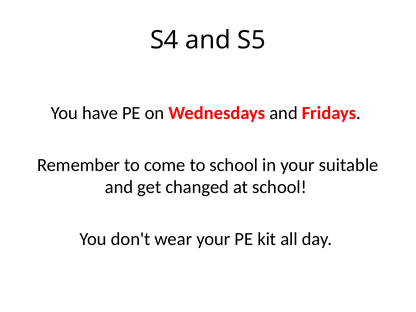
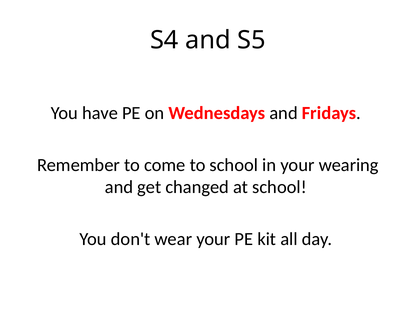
suitable: suitable -> wearing
